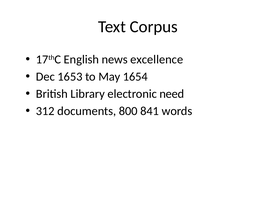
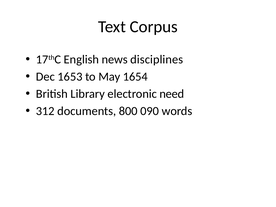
excellence: excellence -> disciplines
841: 841 -> 090
